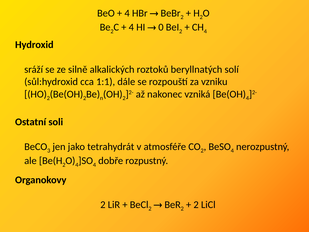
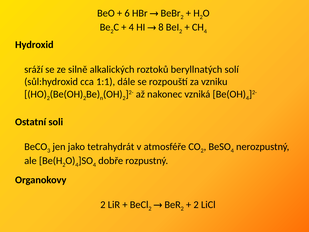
4 at (127, 13): 4 -> 6
0: 0 -> 8
